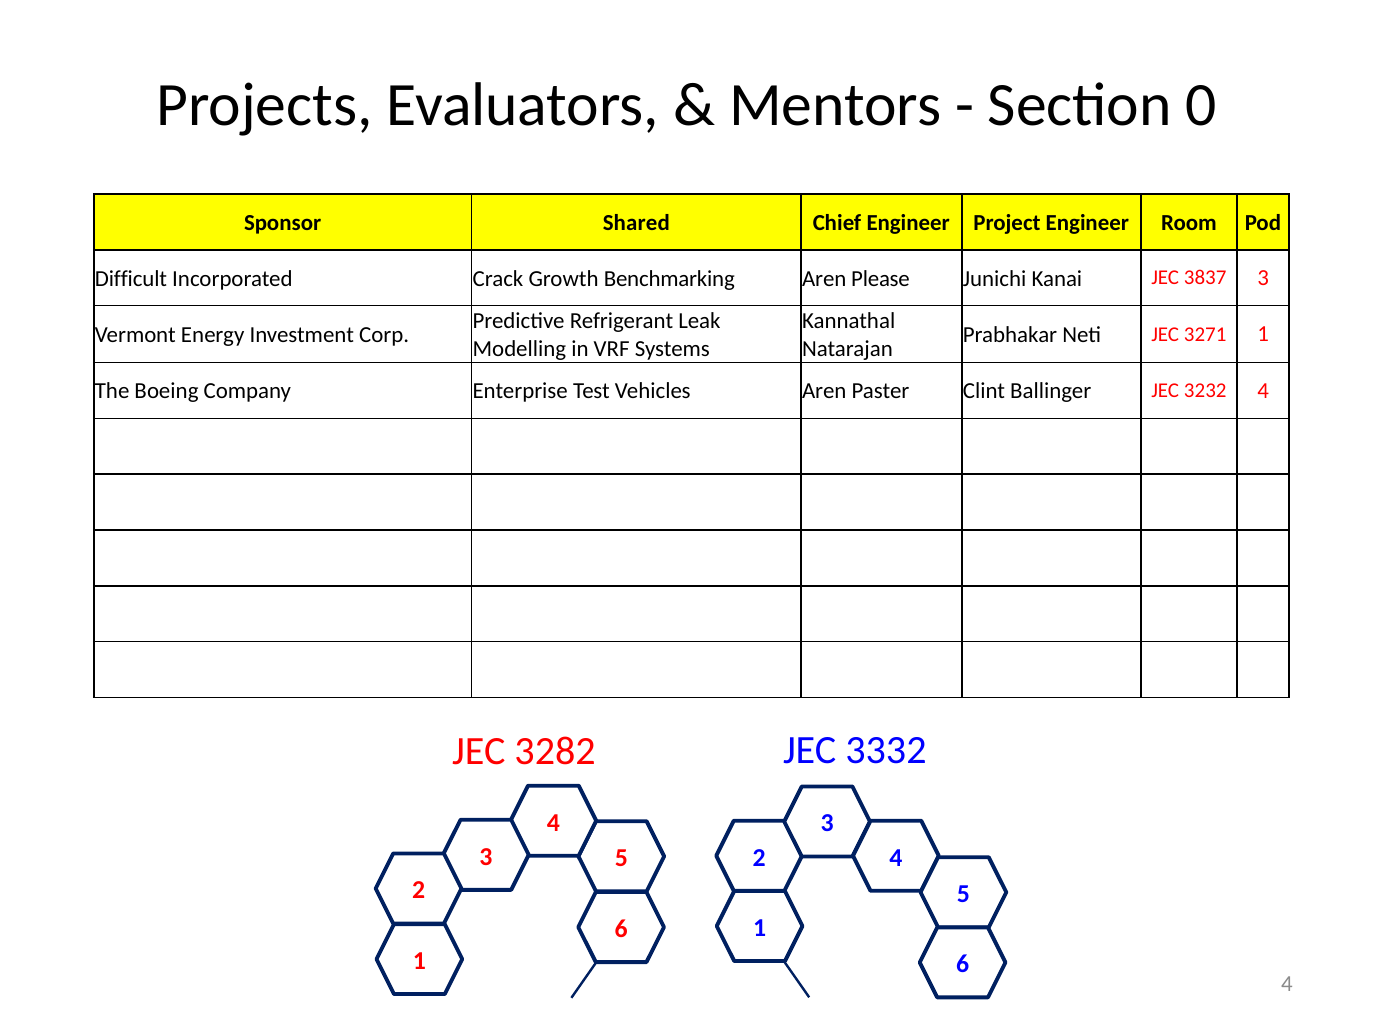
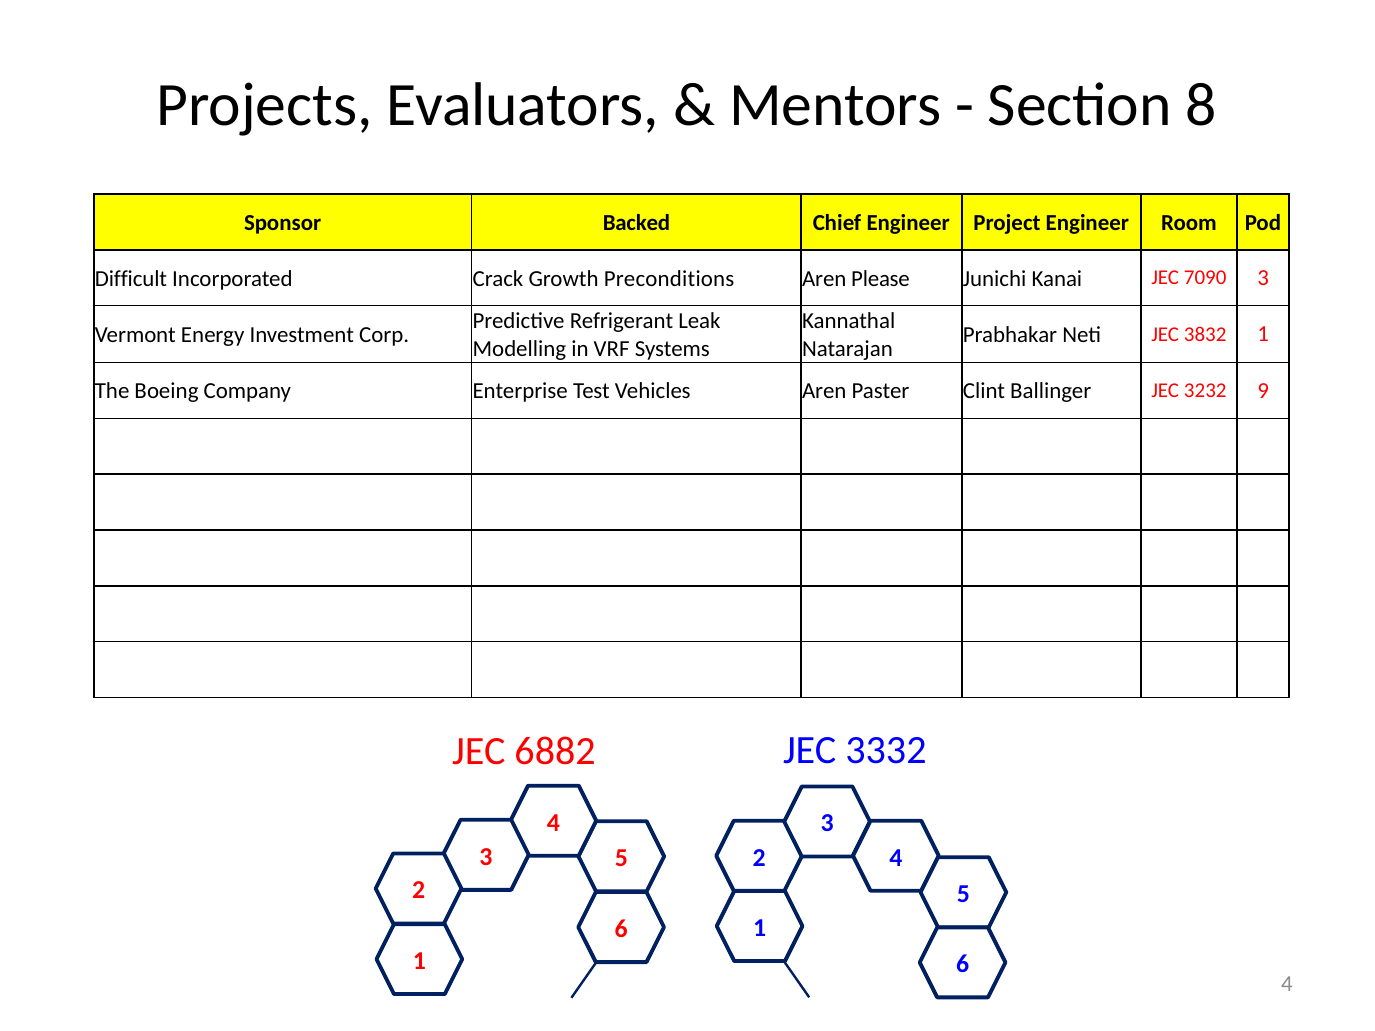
0: 0 -> 8
Shared: Shared -> Backed
Benchmarking: Benchmarking -> Preconditions
3837: 3837 -> 7090
3271: 3271 -> 3832
3232 4: 4 -> 9
3282: 3282 -> 6882
